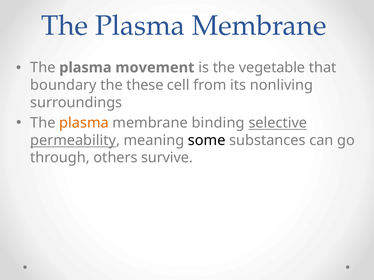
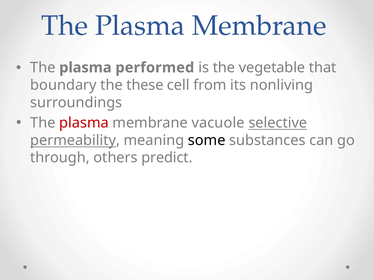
movement: movement -> performed
plasma at (84, 123) colour: orange -> red
binding: binding -> vacuole
survive: survive -> predict
